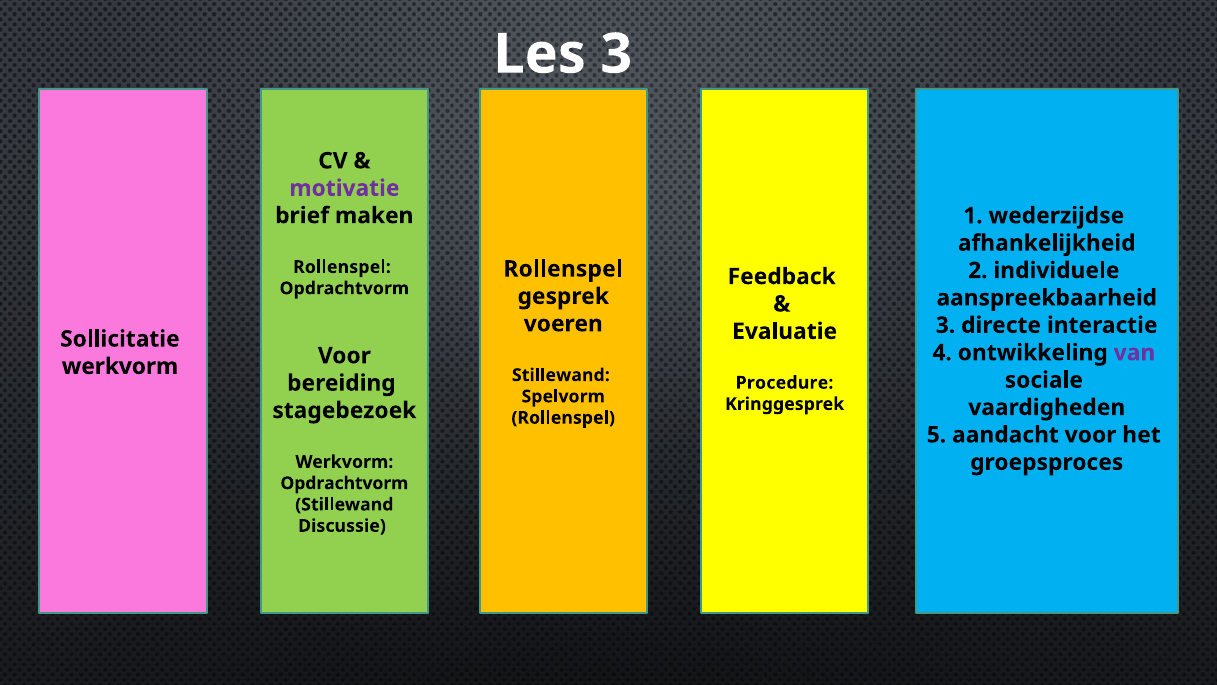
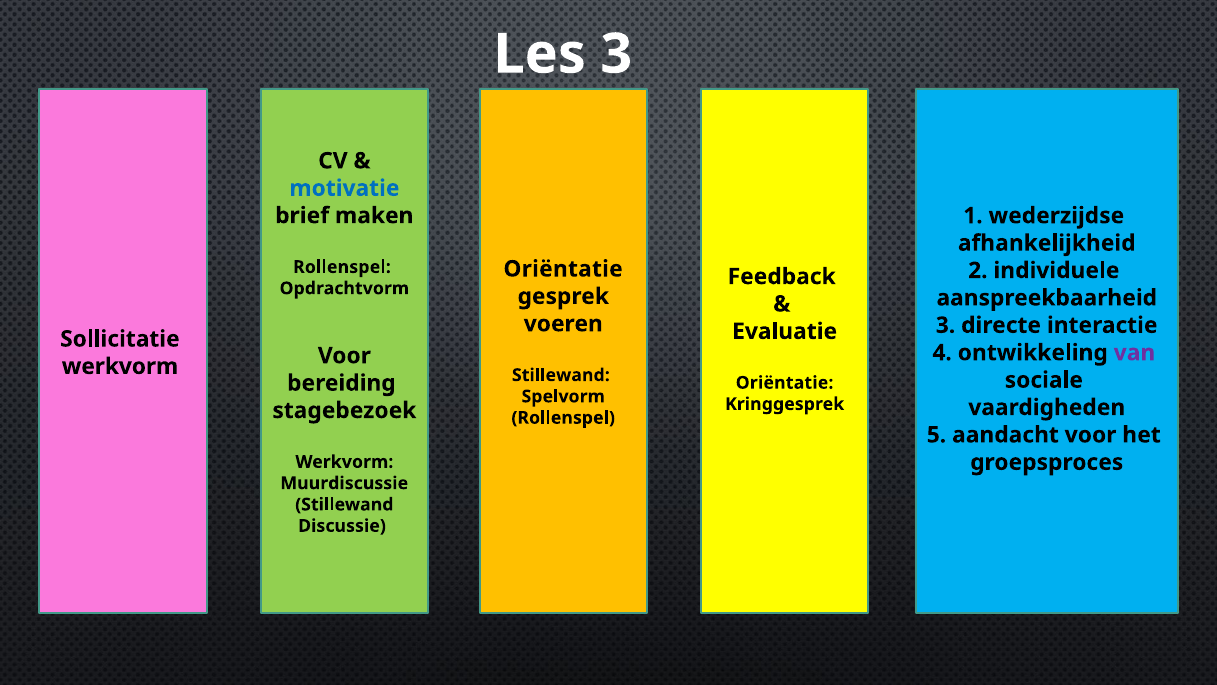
motivatie colour: purple -> blue
Rollenspel at (563, 269): Rollenspel -> Oriëntatie
Procedure at (785, 383): Procedure -> Oriëntatie
Opdrachtvorm at (344, 483): Opdrachtvorm -> Muurdiscussie
